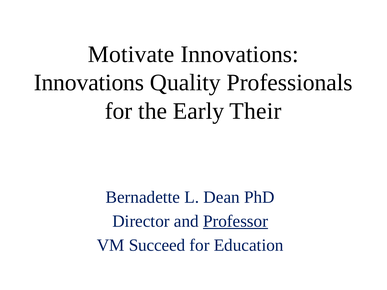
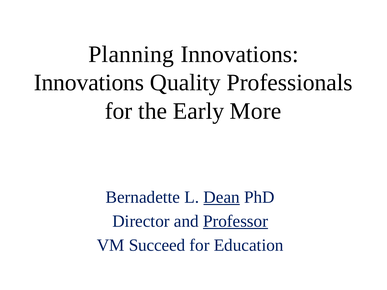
Motivate: Motivate -> Planning
Their: Their -> More
Dean underline: none -> present
